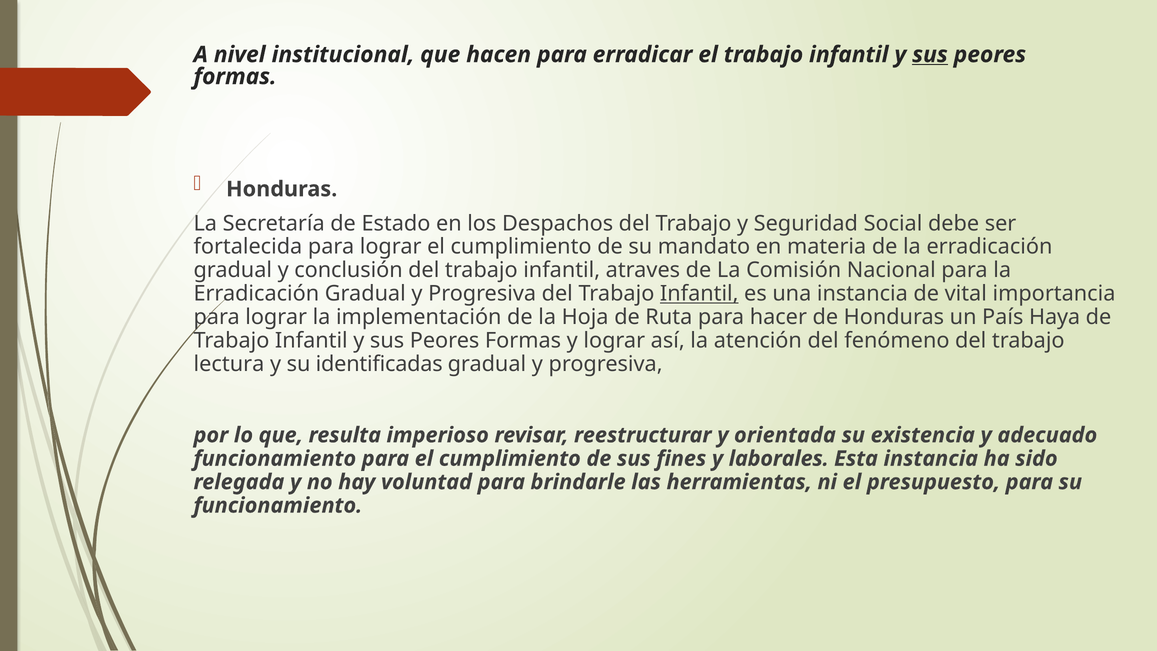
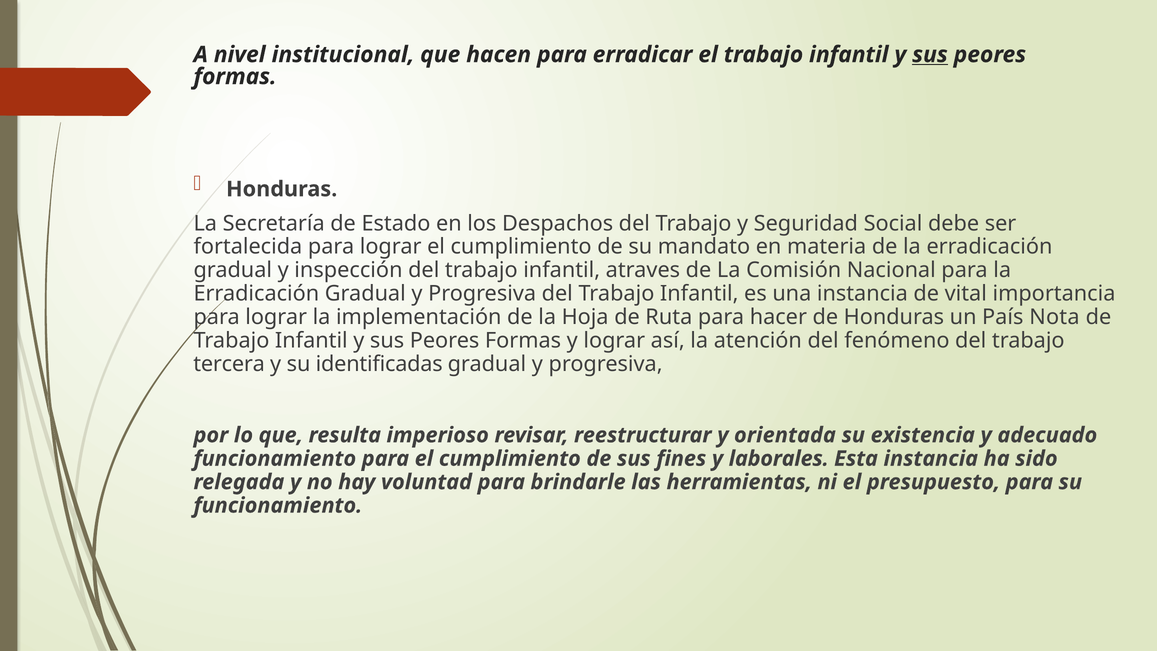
conclusión: conclusión -> inspección
Infantil at (699, 294) underline: present -> none
Haya: Haya -> Nota
lectura: lectura -> tercera
